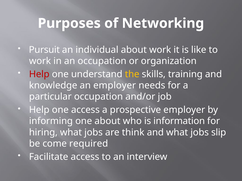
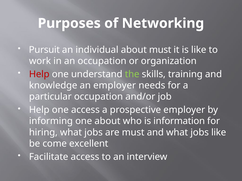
about work: work -> must
the colour: yellow -> light green
are think: think -> must
jobs slip: slip -> like
required: required -> excellent
